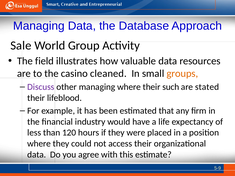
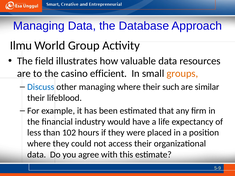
Sale: Sale -> Ilmu
cleaned: cleaned -> efficient
Discuss colour: purple -> blue
stated: stated -> similar
120: 120 -> 102
